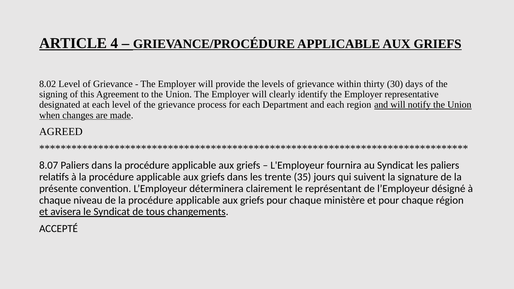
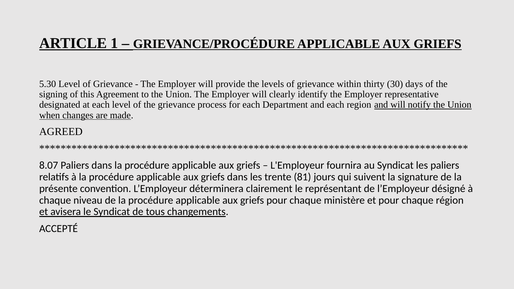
4: 4 -> 1
8.02: 8.02 -> 5.30
35: 35 -> 81
